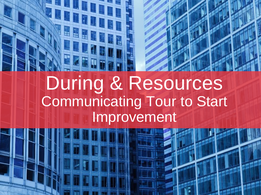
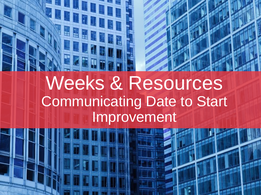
During: During -> Weeks
Tour: Tour -> Date
